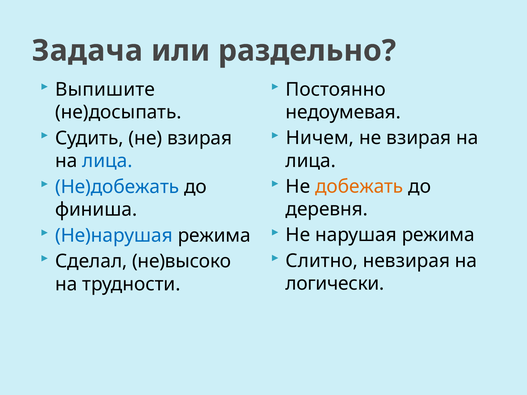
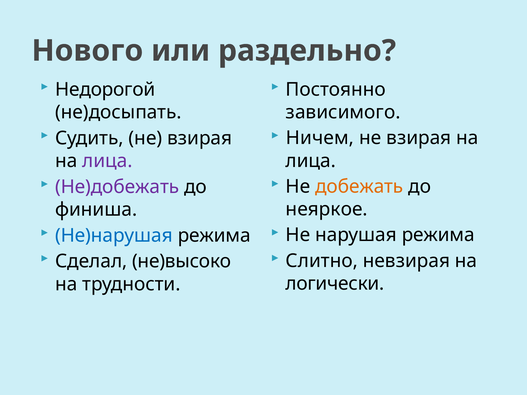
Задача: Задача -> Нового
Выпишите: Выпишите -> Недорогой
недоумевая: недоумевая -> зависимого
лица at (107, 161) colour: blue -> purple
Не)добежать colour: blue -> purple
деревня: деревня -> неяркое
